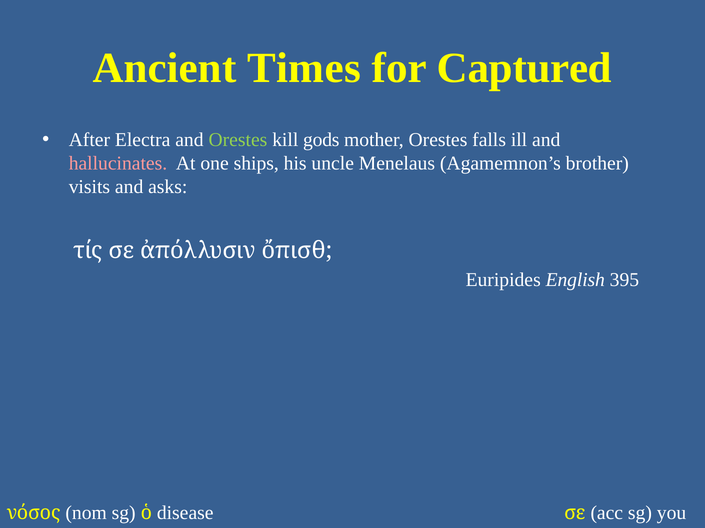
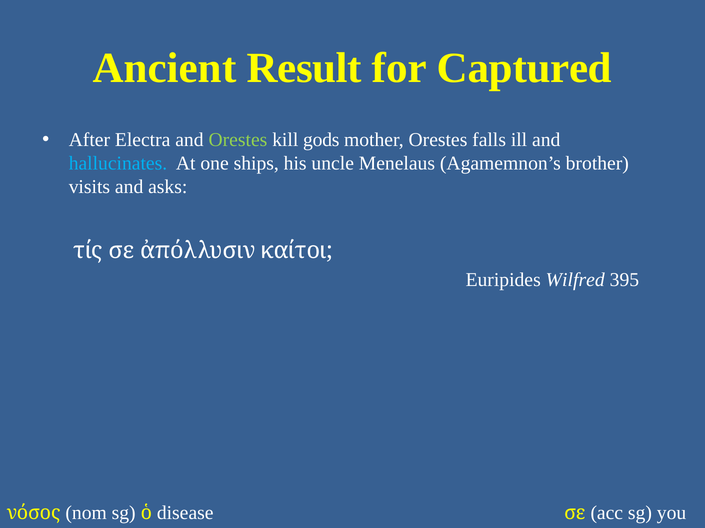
Times: Times -> Result
hallucinates colour: pink -> light blue
ὄπισθ: ὄπισθ -> καίτοι
English: English -> Wilfred
